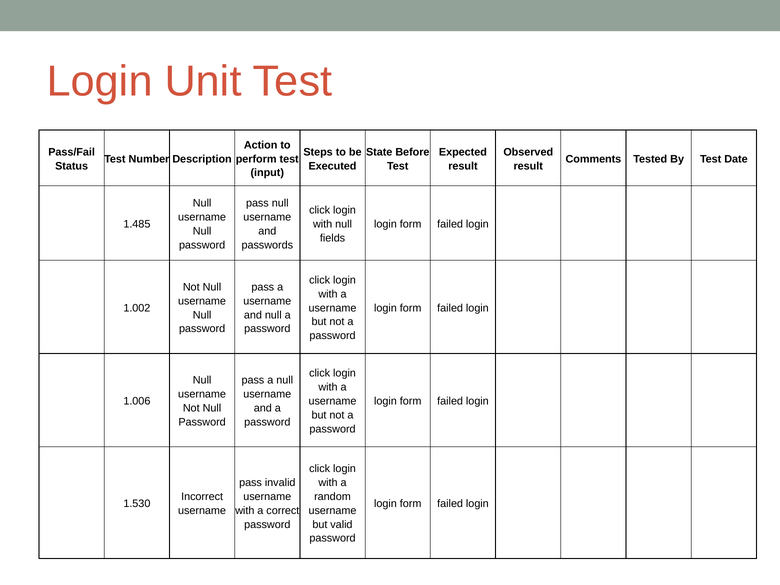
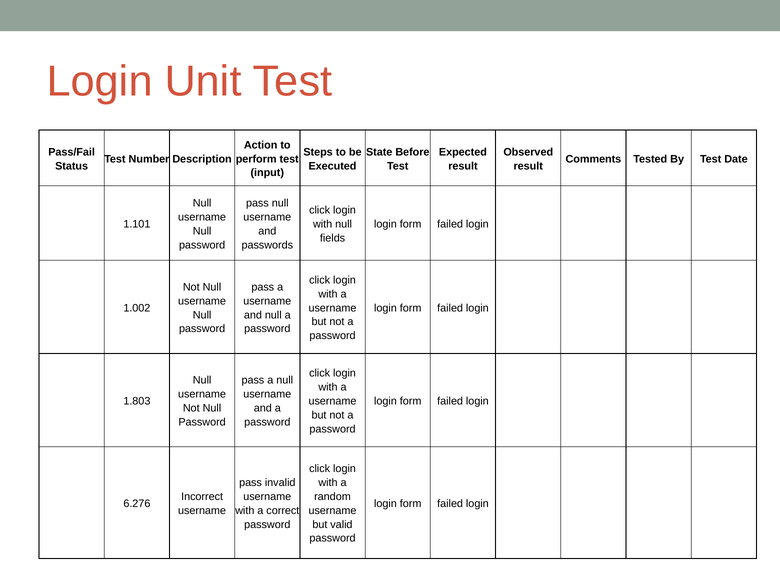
1.485: 1.485 -> 1.101
1.006: 1.006 -> 1.803
1.530: 1.530 -> 6.276
